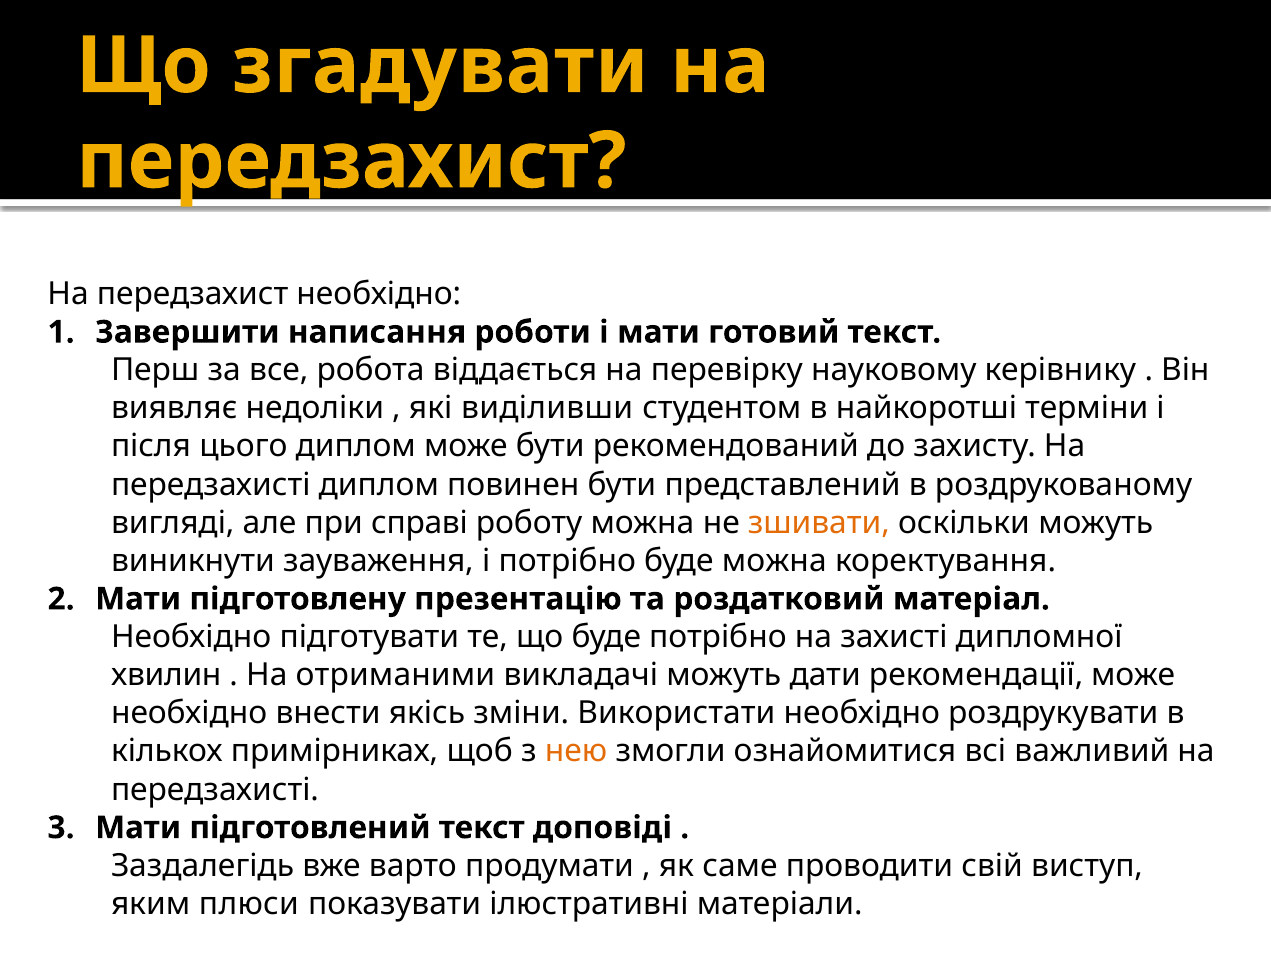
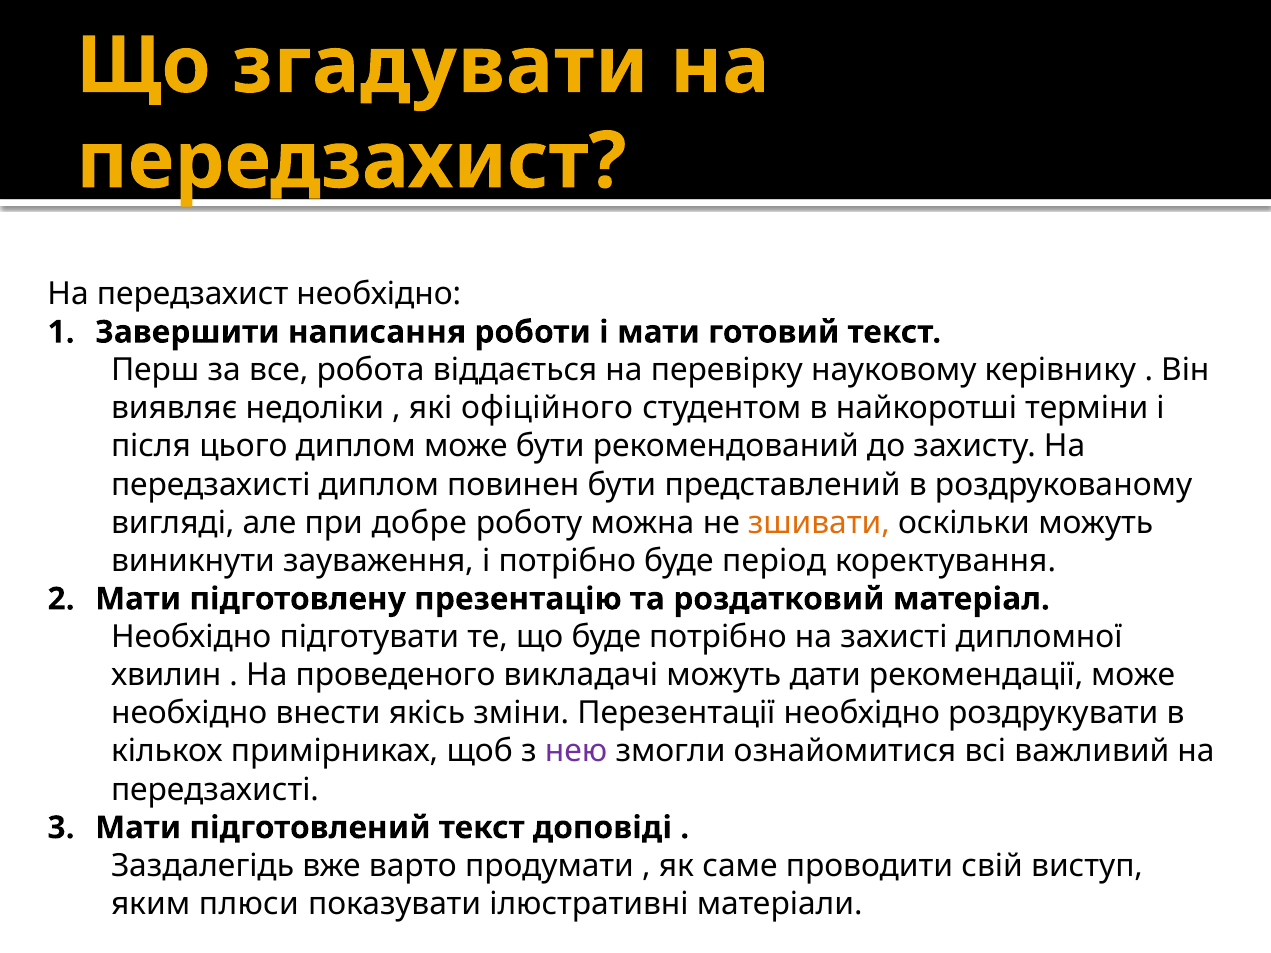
виділивши: виділивши -> офіційного
справі: справі -> добре
буде можна: можна -> період
отриманими: отриманими -> проведеного
Використати: Використати -> Перезентації
нею colour: orange -> purple
